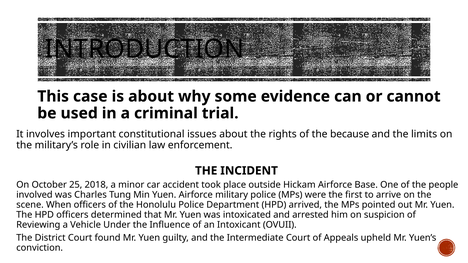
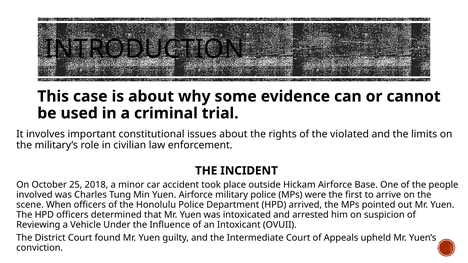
because: because -> violated
